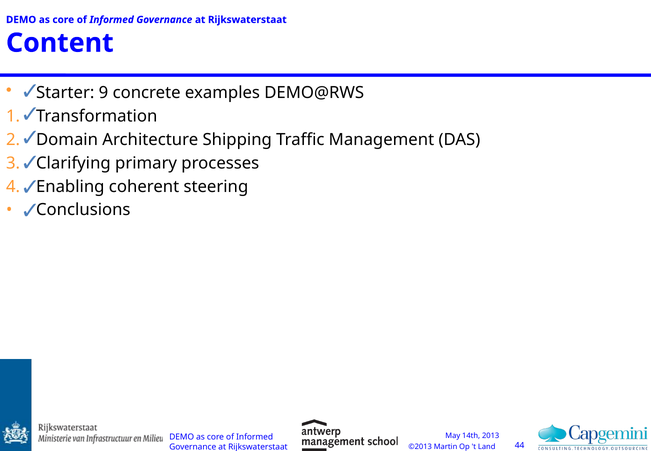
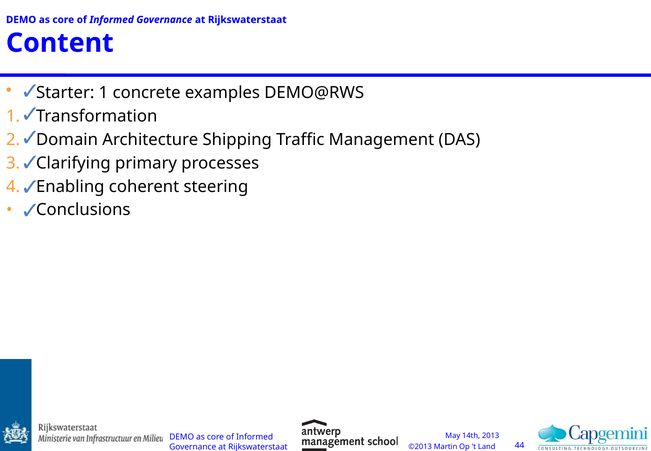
Starter 9: 9 -> 1
